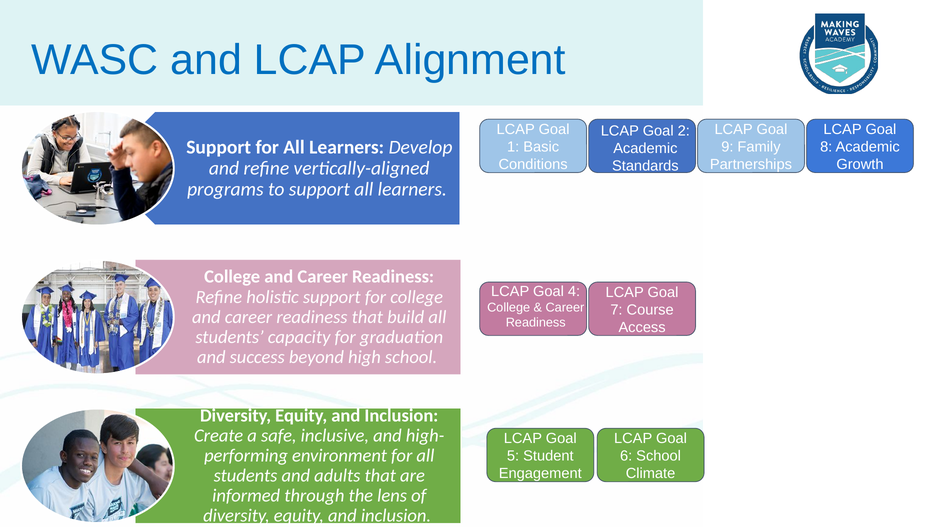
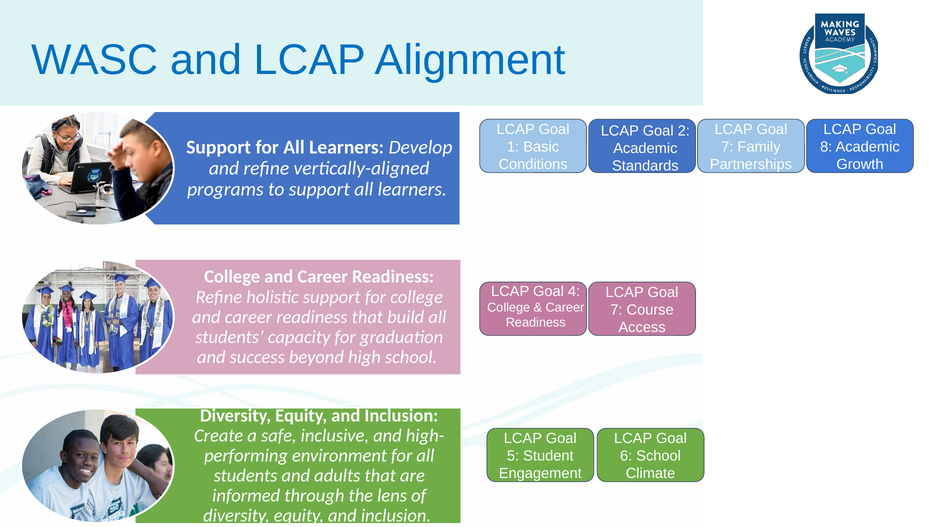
9 at (727, 147): 9 -> 7
